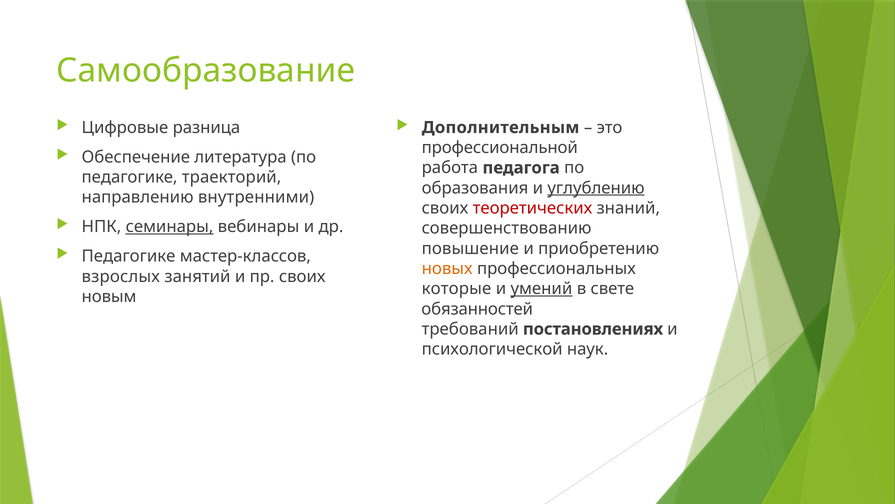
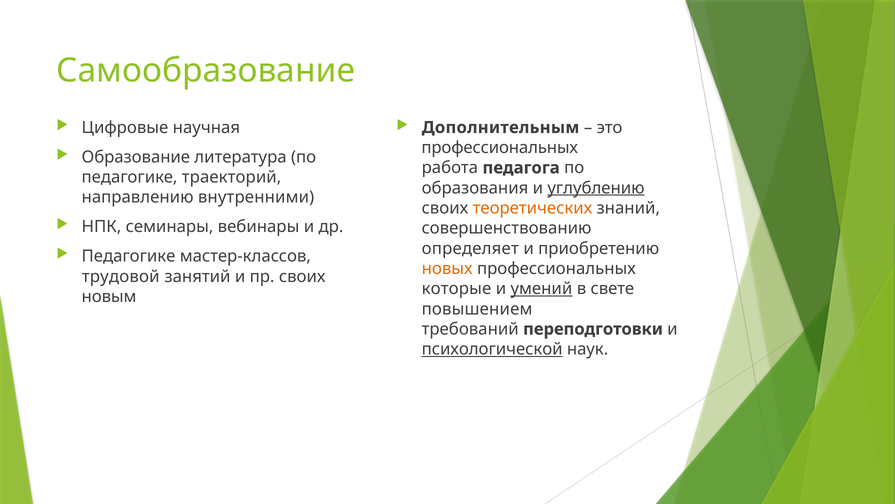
разница: разница -> научная
профессиональной at (500, 148): профессиональной -> профессиональных
Обеспечение: Обеспечение -> Образование
теоретических colour: red -> orange
семинары underline: present -> none
повышение: повышение -> определяет
взрослых: взрослых -> трудовой
обязанностей: обязанностей -> повышением
постановлениях: постановлениях -> переподготовки
психологической underline: none -> present
